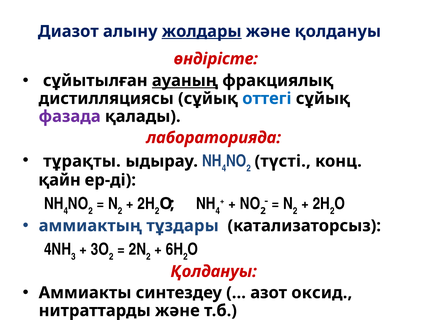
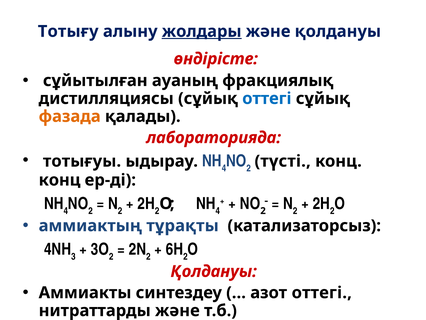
Диазот: Диазот -> Тотығу
ауаның underline: present -> none
фазада colour: purple -> orange
тұрақты: тұрақты -> тотығуы
қайн at (60, 180): қайн -> конц
тұздары: тұздары -> тұрақты
азот оксид: оксид -> оттегі
